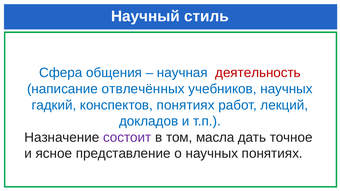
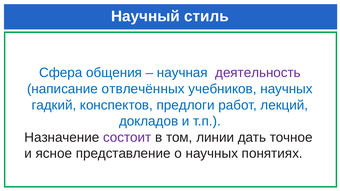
деятельность colour: red -> purple
конспектов понятиях: понятиях -> предлоги
масла: масла -> линии
